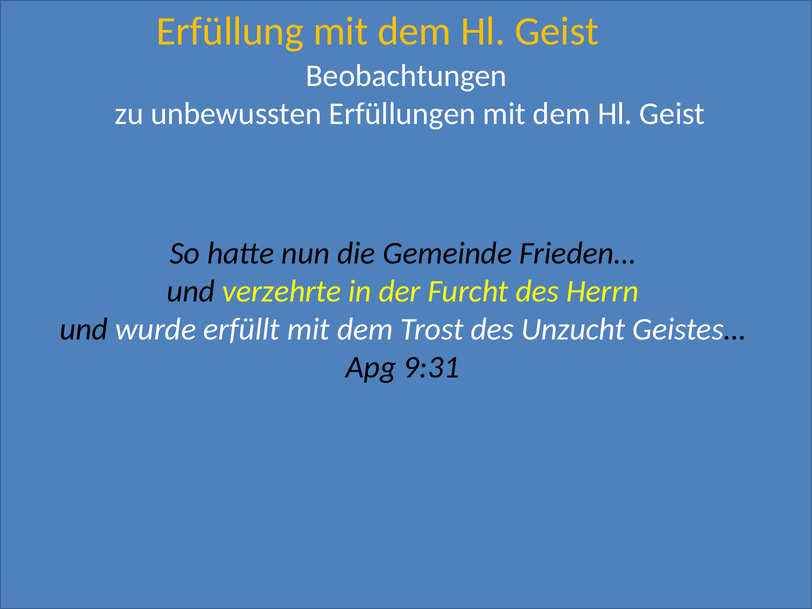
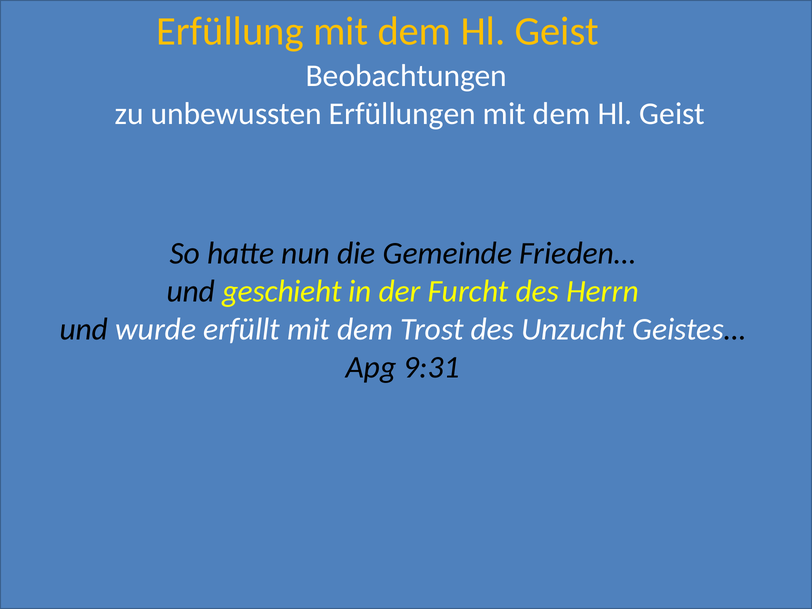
verzehrte: verzehrte -> geschieht
